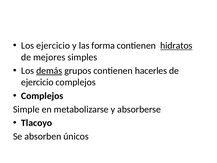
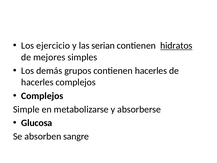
forma: forma -> serian
demás underline: present -> none
ejercicio at (37, 82): ejercicio -> hacerles
Tlacoyo: Tlacoyo -> Glucosa
únicos: únicos -> sangre
